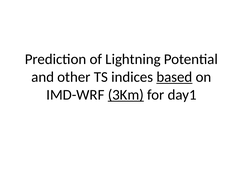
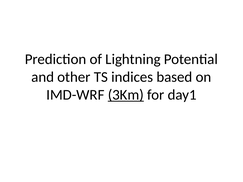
based underline: present -> none
